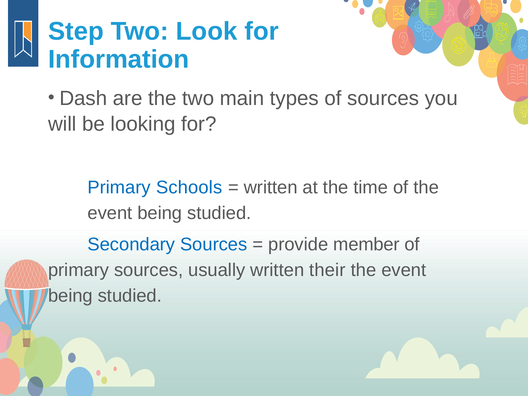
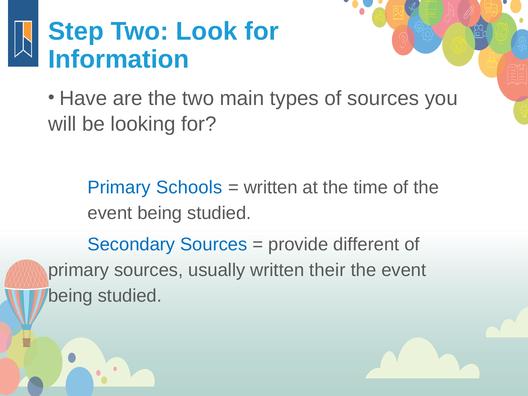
Dash: Dash -> Have
member: member -> different
